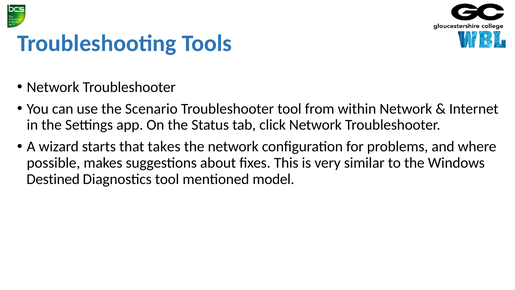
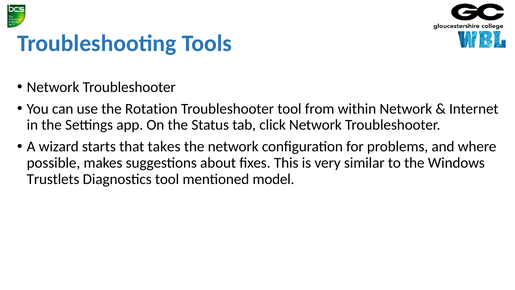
Scenario: Scenario -> Rotation
Destined: Destined -> Trustlets
